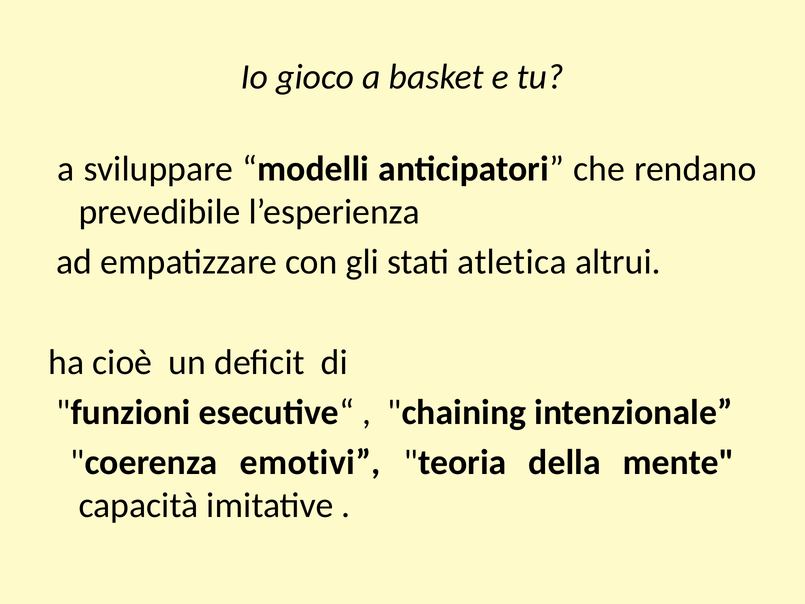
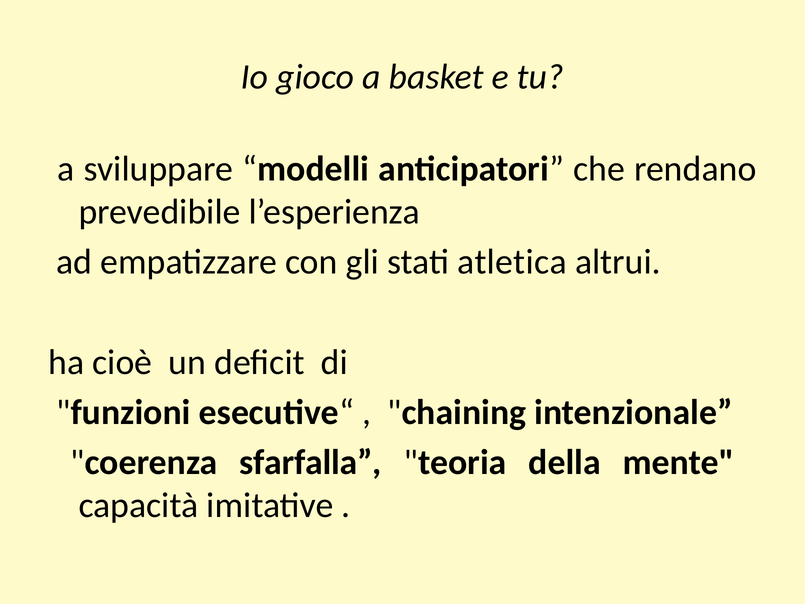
emotivi: emotivi -> sfarfalla
